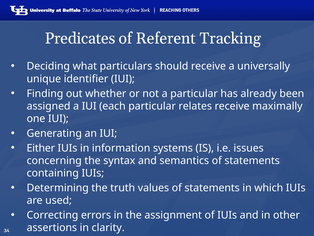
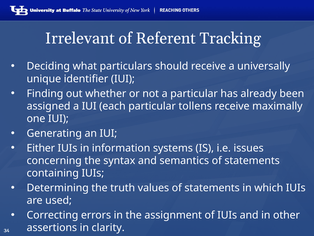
Predicates: Predicates -> Irrelevant
relates: relates -> tollens
